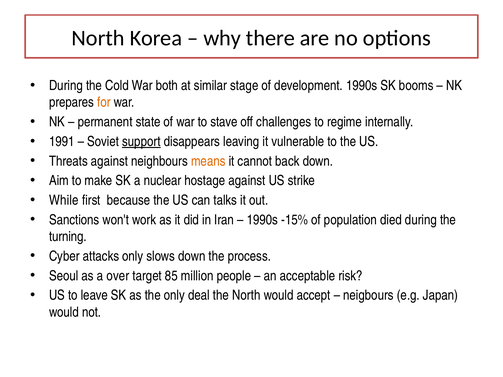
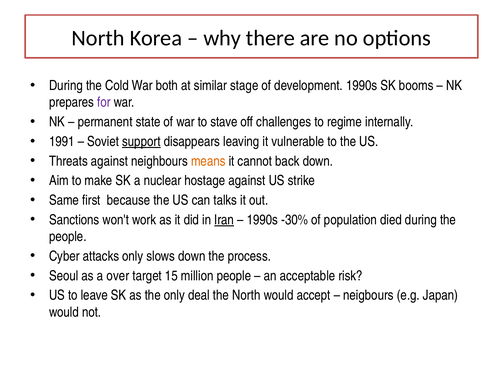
for colour: orange -> purple
While: While -> Same
Iran underline: none -> present
-15%: -15% -> -30%
turning at (68, 237): turning -> people
85: 85 -> 15
